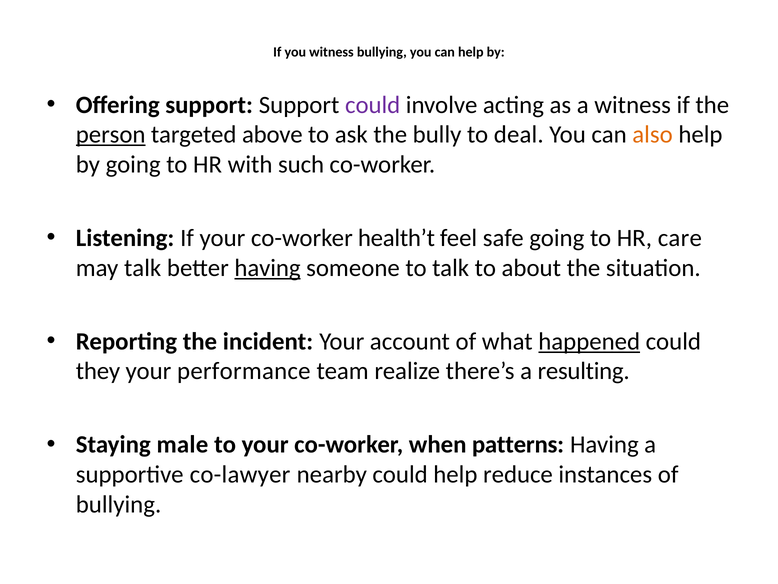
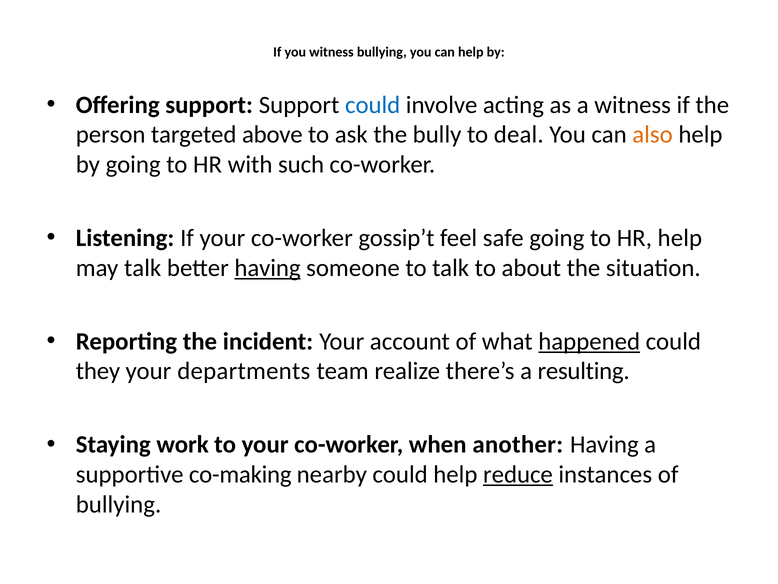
could at (373, 105) colour: purple -> blue
person underline: present -> none
health’t: health’t -> gossip’t
HR care: care -> help
performance: performance -> departments
male: male -> work
patterns: patterns -> another
co-lawyer: co-lawyer -> co-making
reduce underline: none -> present
